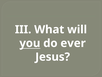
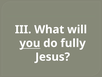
ever: ever -> fully
